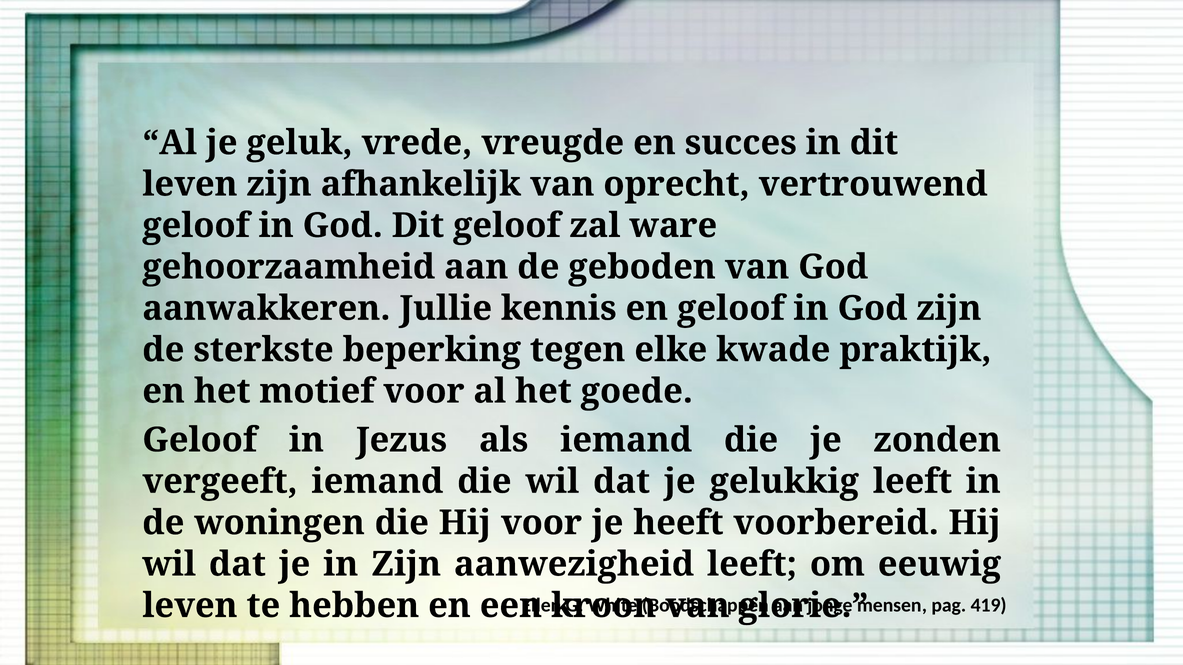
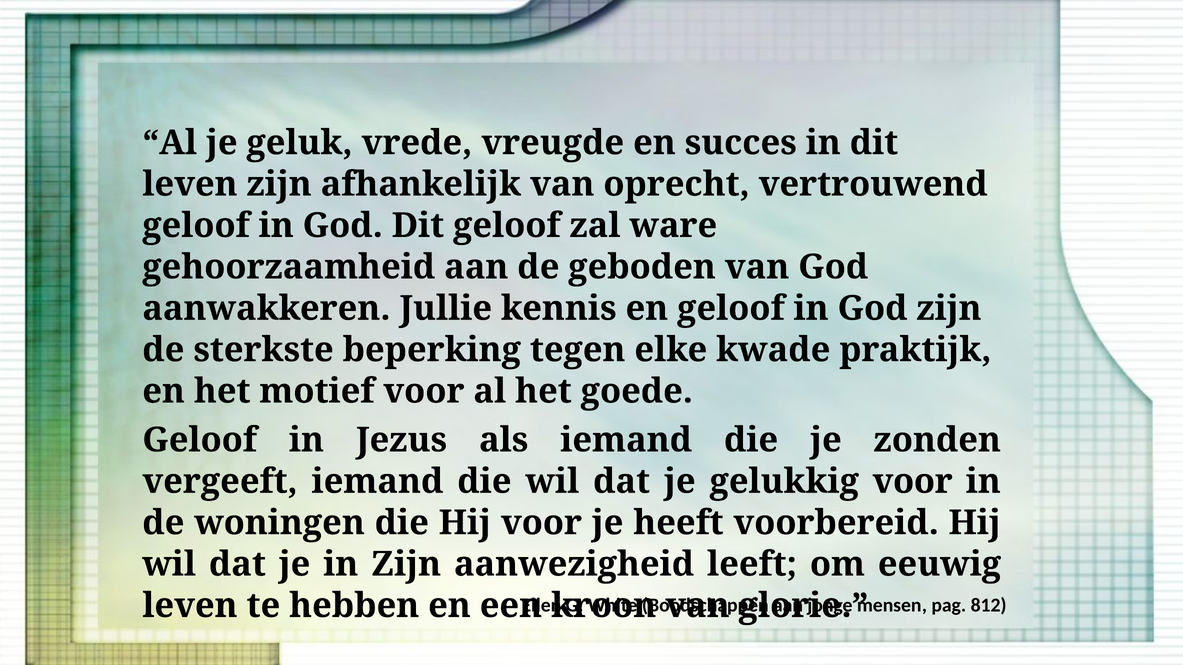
gelukkig leeft: leeft -> voor
419: 419 -> 812
